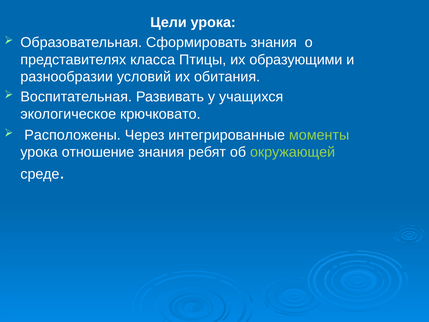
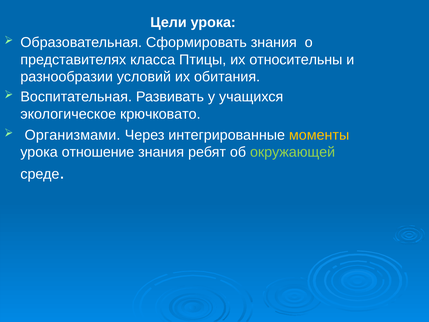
образующими: образующими -> относительны
Расположены: Расположены -> Организмами
моменты colour: light green -> yellow
